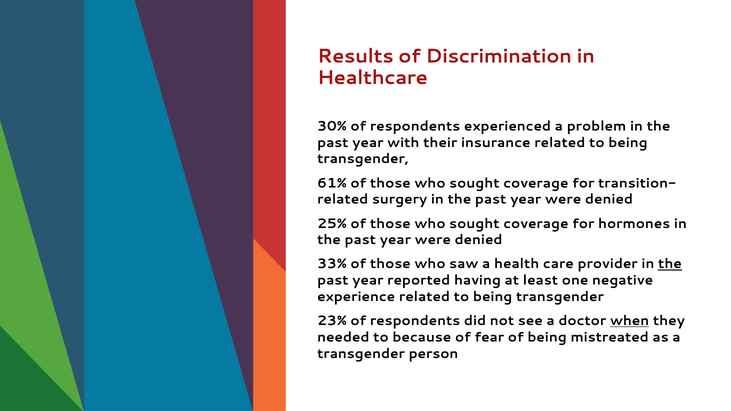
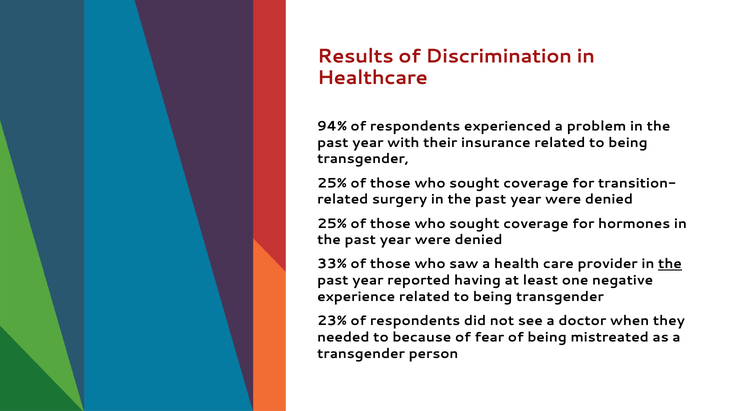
30%: 30% -> 94%
61% at (332, 183): 61% -> 25%
when underline: present -> none
